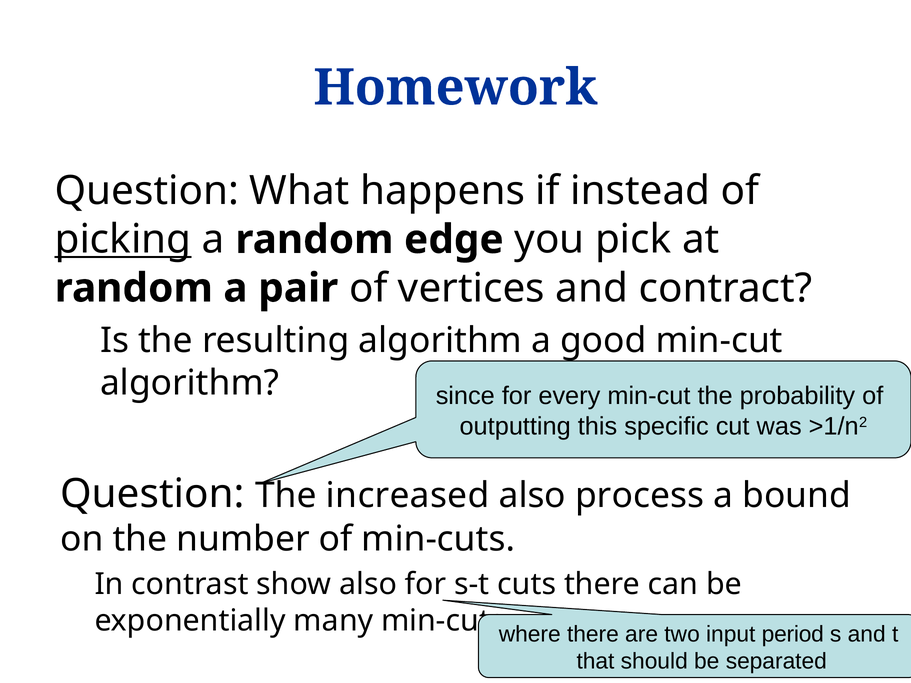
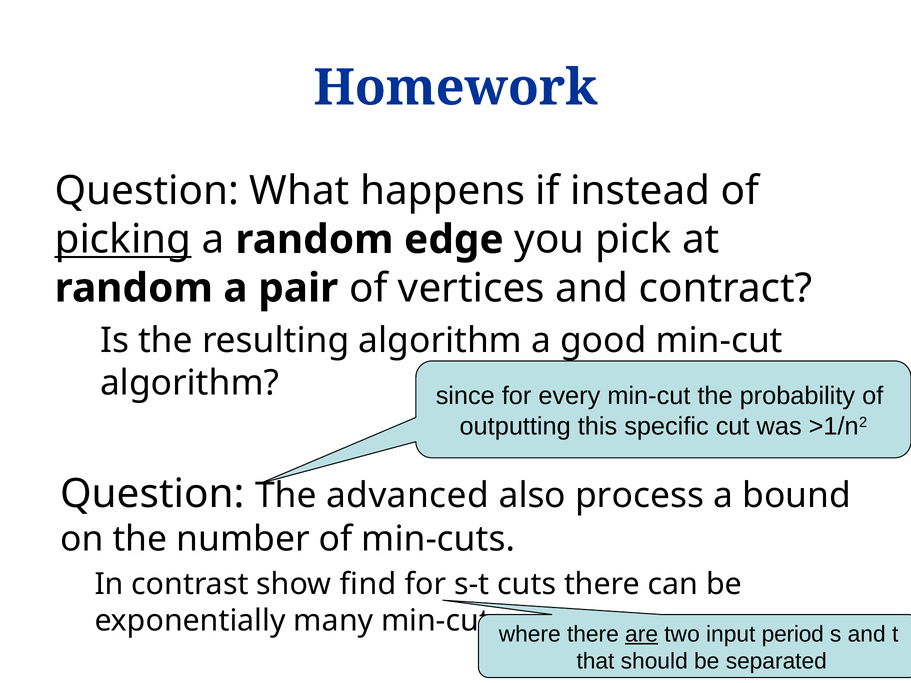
increased: increased -> advanced
show also: also -> find
are underline: none -> present
